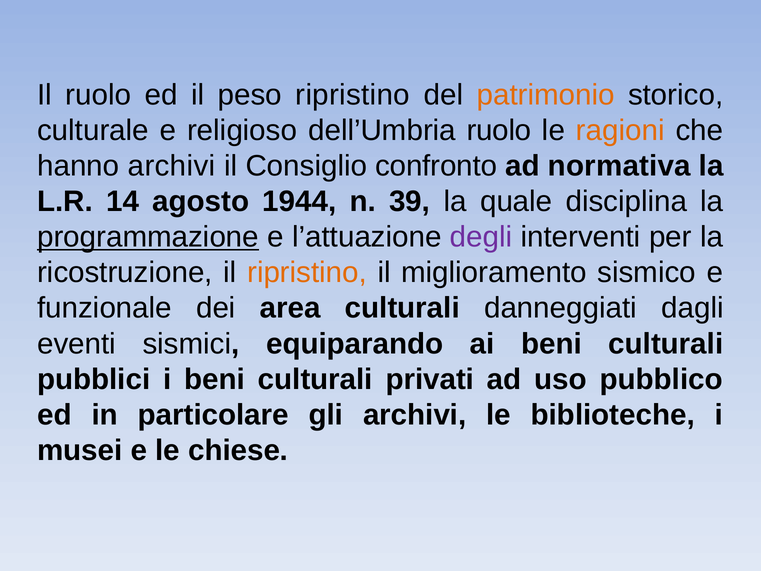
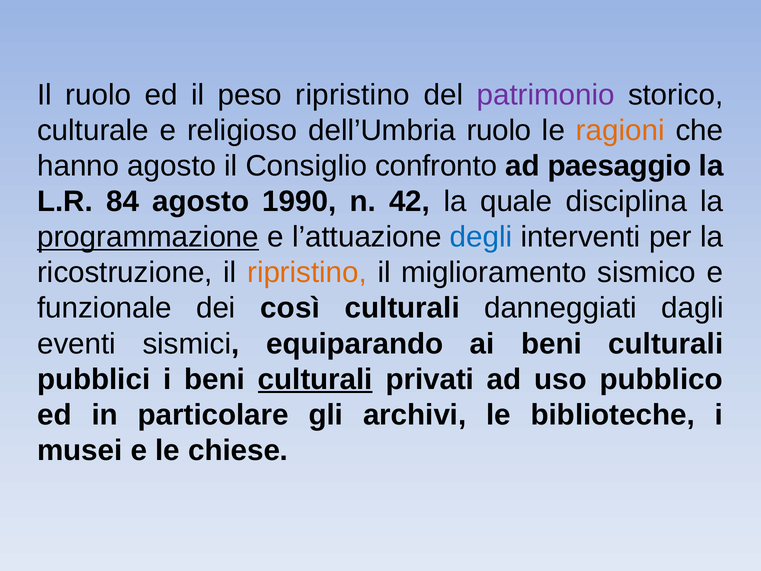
patrimonio colour: orange -> purple
hanno archivi: archivi -> agosto
normativa: normativa -> paesaggio
14: 14 -> 84
1944: 1944 -> 1990
39: 39 -> 42
degli colour: purple -> blue
area: area -> così
culturali at (315, 379) underline: none -> present
